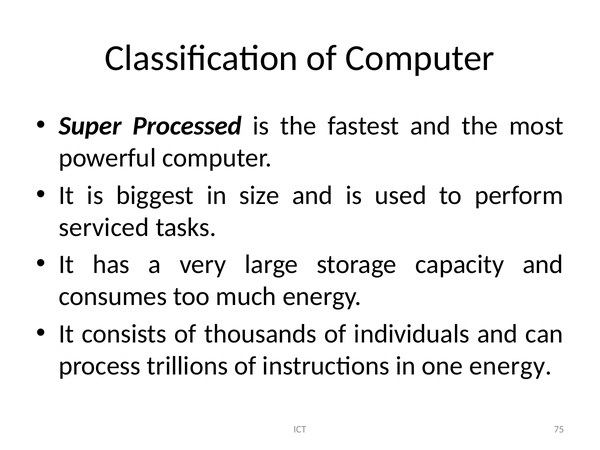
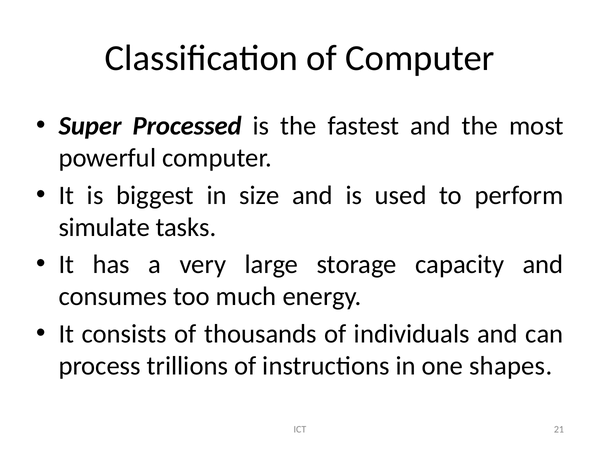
serviced: serviced -> simulate
one energy: energy -> shapes
75: 75 -> 21
